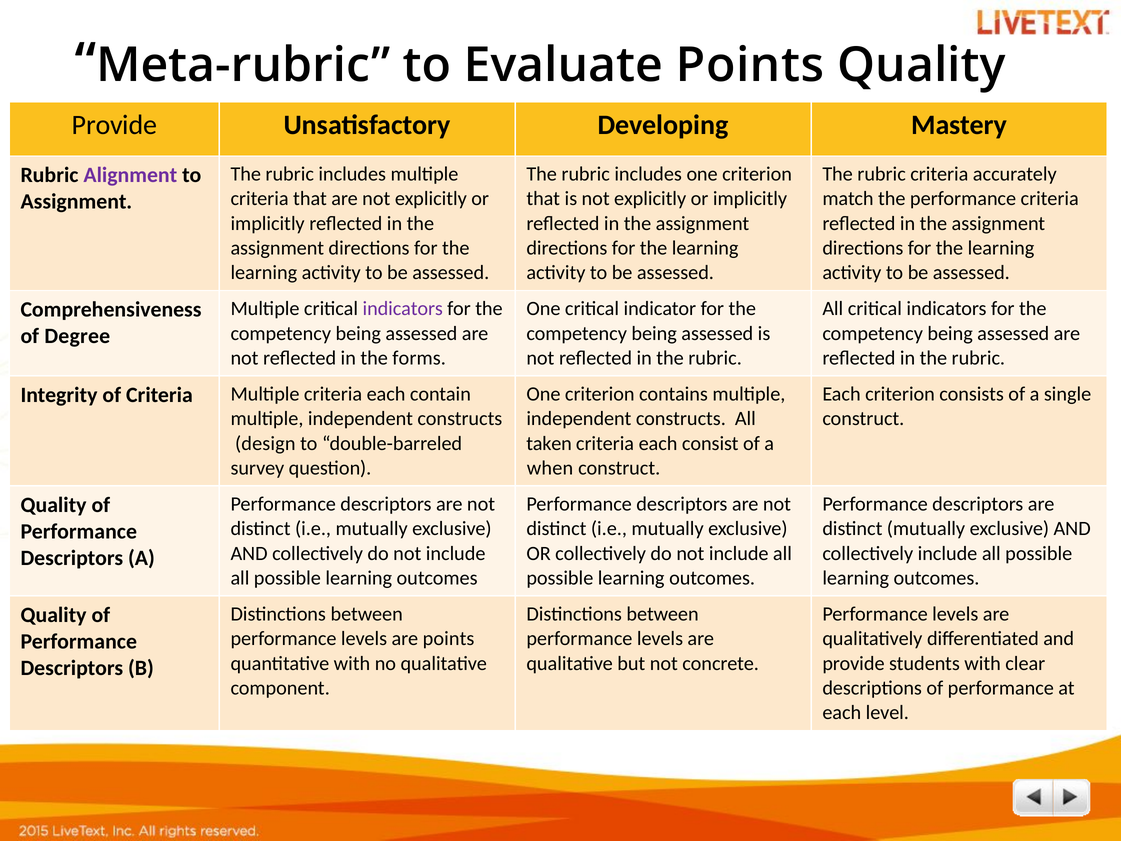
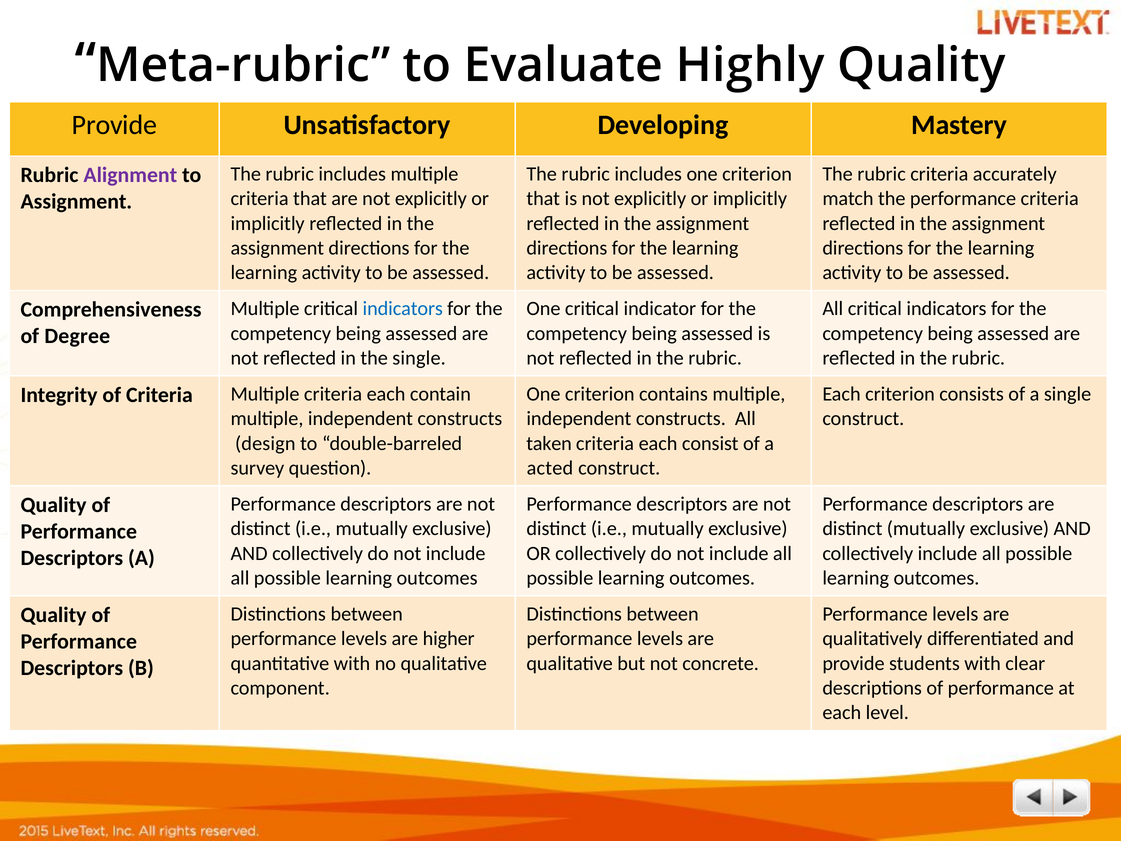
Evaluate Points: Points -> Highly
indicators at (403, 309) colour: purple -> blue
the forms: forms -> single
when: when -> acted
are points: points -> higher
